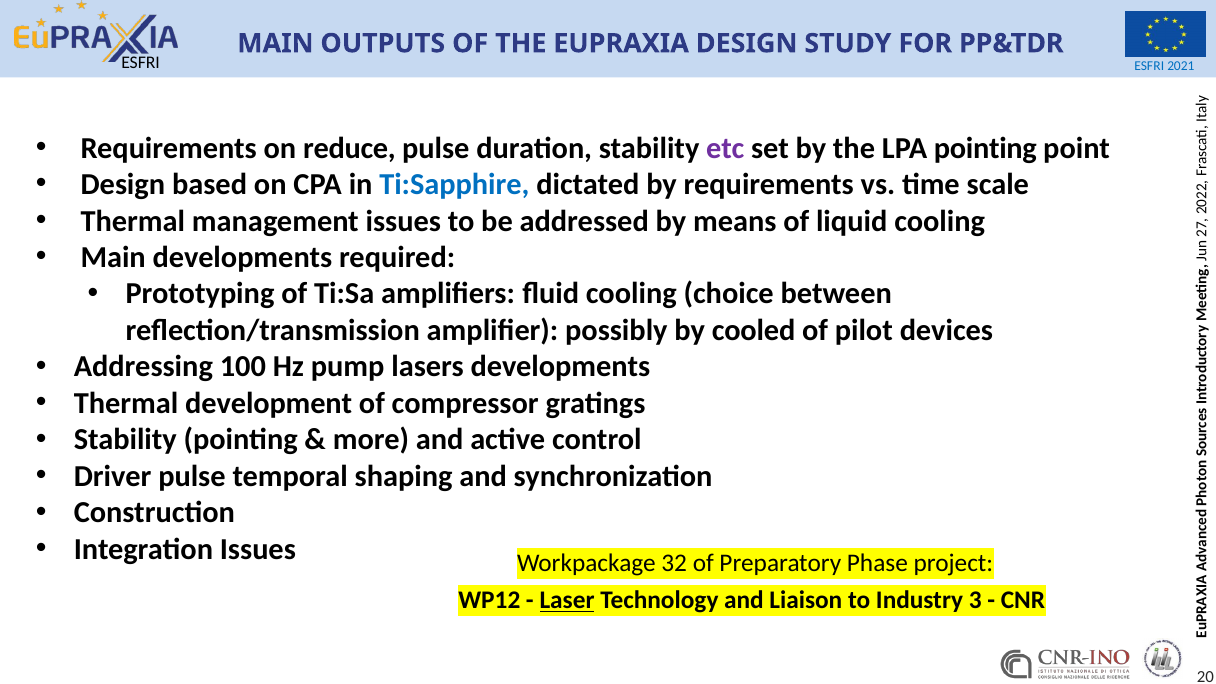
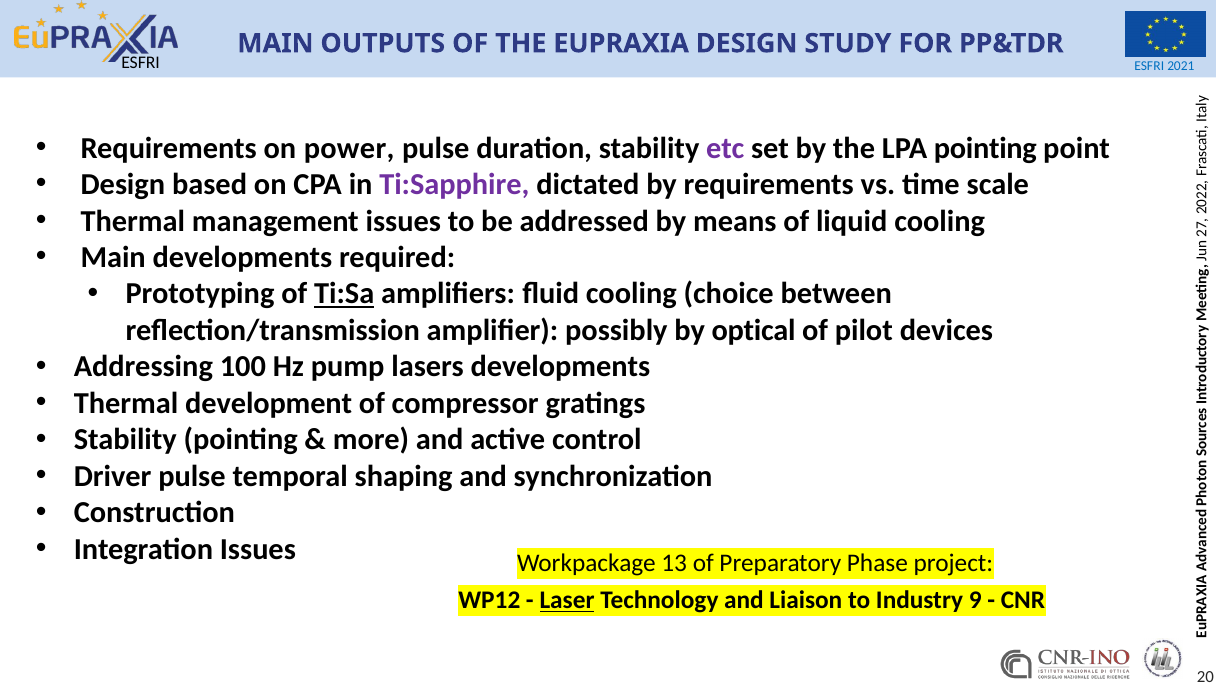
reduce: reduce -> power
Ti:Sapphire colour: blue -> purple
Ti:Sa underline: none -> present
cooled: cooled -> optical
32: 32 -> 13
3: 3 -> 9
